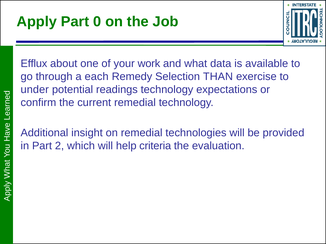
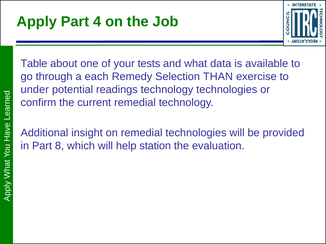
0: 0 -> 4
Efflux: Efflux -> Table
work: work -> tests
technology expectations: expectations -> technologies
2: 2 -> 8
criteria: criteria -> station
